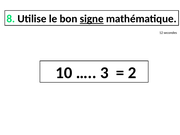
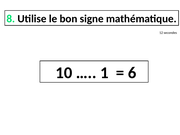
signe underline: present -> none
3: 3 -> 1
2: 2 -> 6
